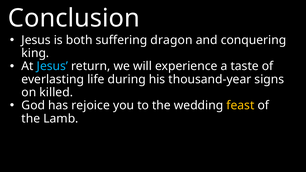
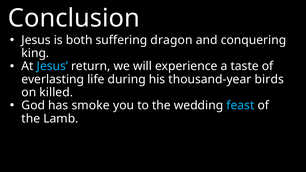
signs: signs -> birds
rejoice: rejoice -> smoke
feast colour: yellow -> light blue
